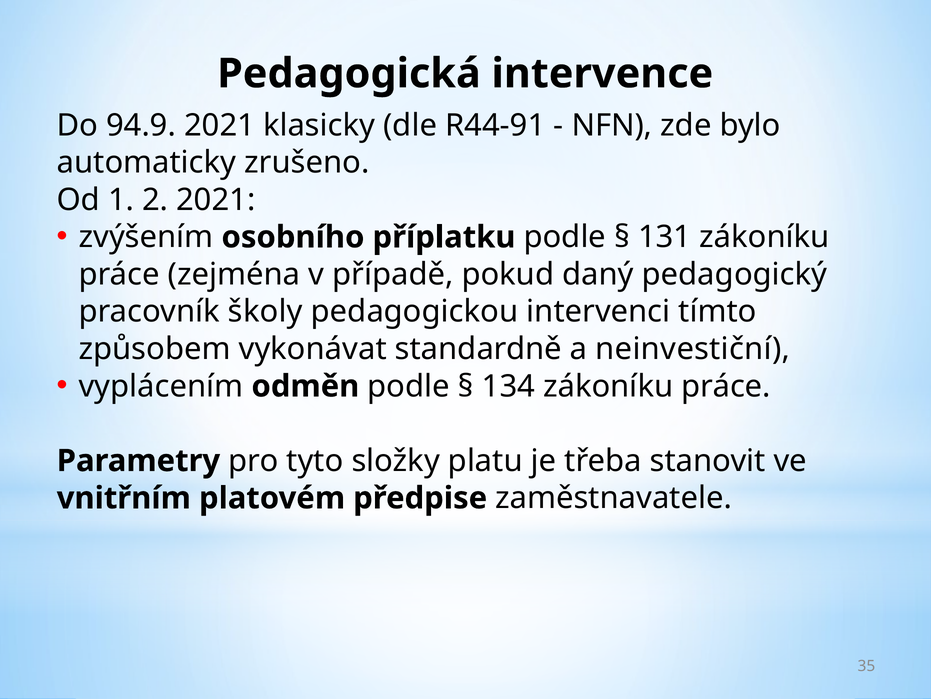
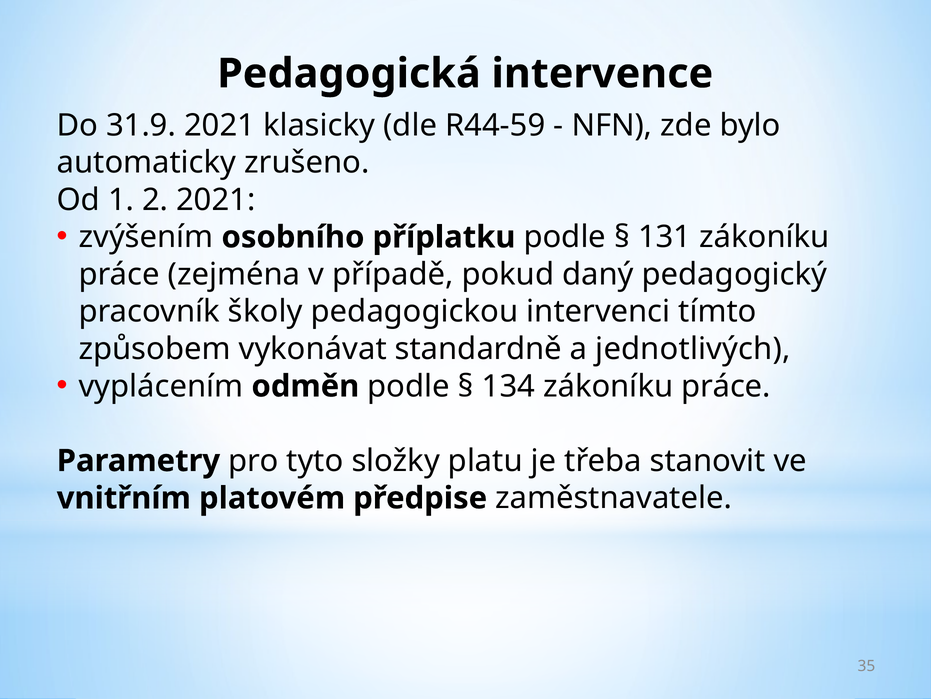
94.9: 94.9 -> 31.9
R44-91: R44-91 -> R44-59
neinvestiční: neinvestiční -> jednotlivých
